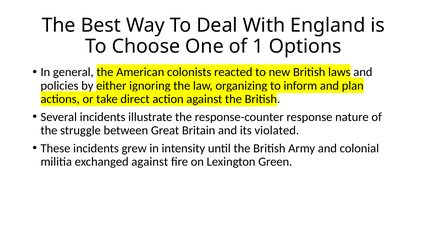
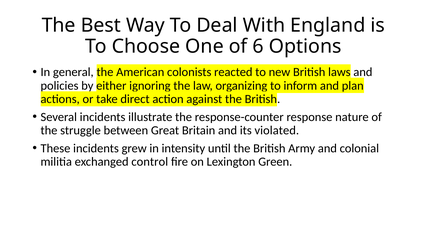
1: 1 -> 6
exchanged against: against -> control
